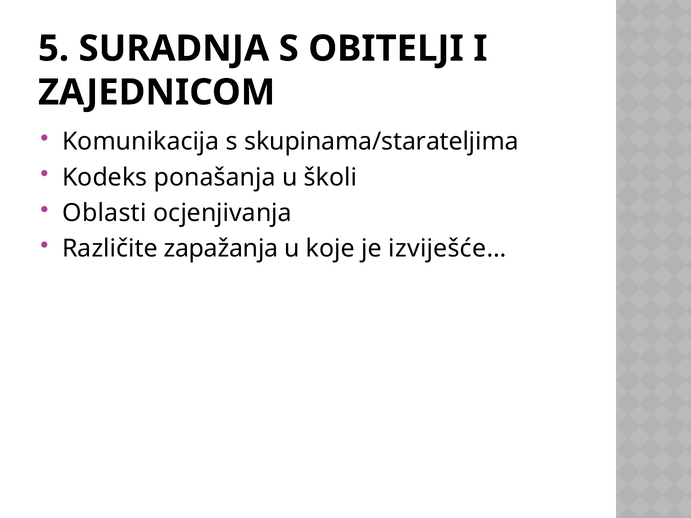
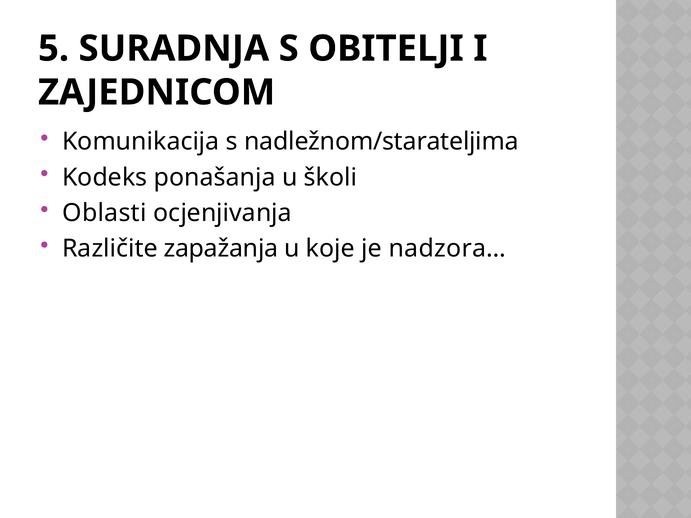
skupinama/starateljima: skupinama/starateljima -> nadležnom/starateljima
izviješće…: izviješće… -> nadzora…
